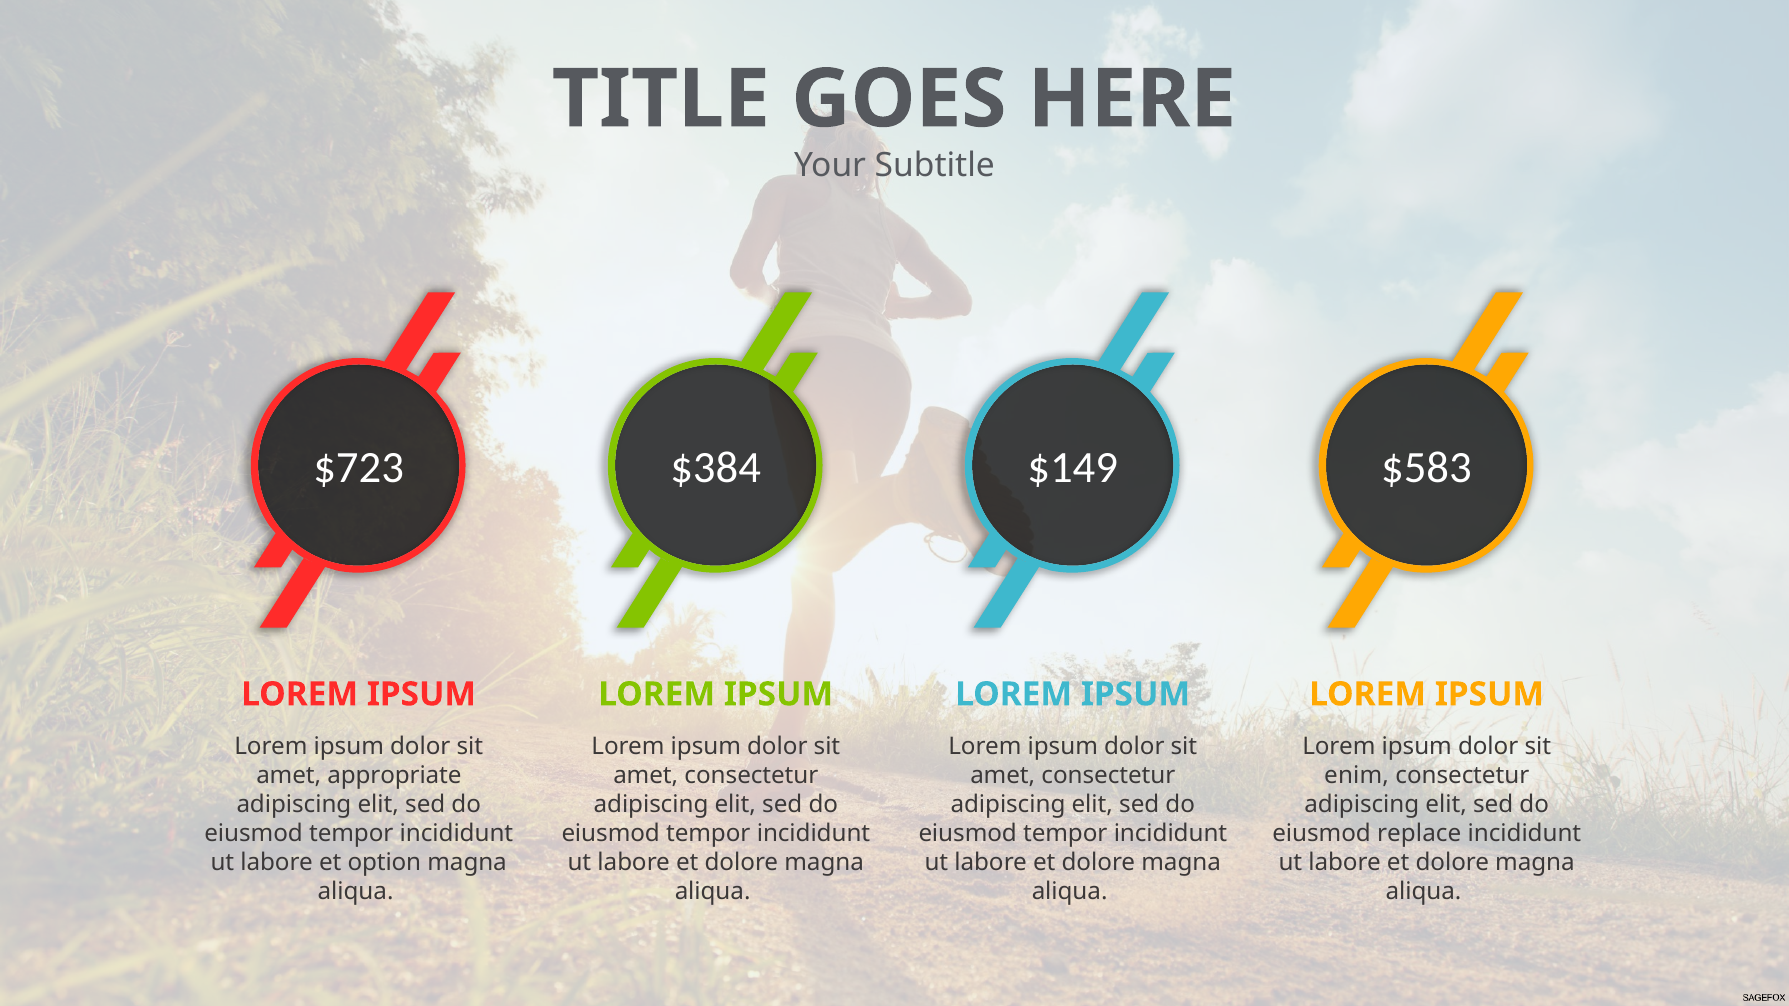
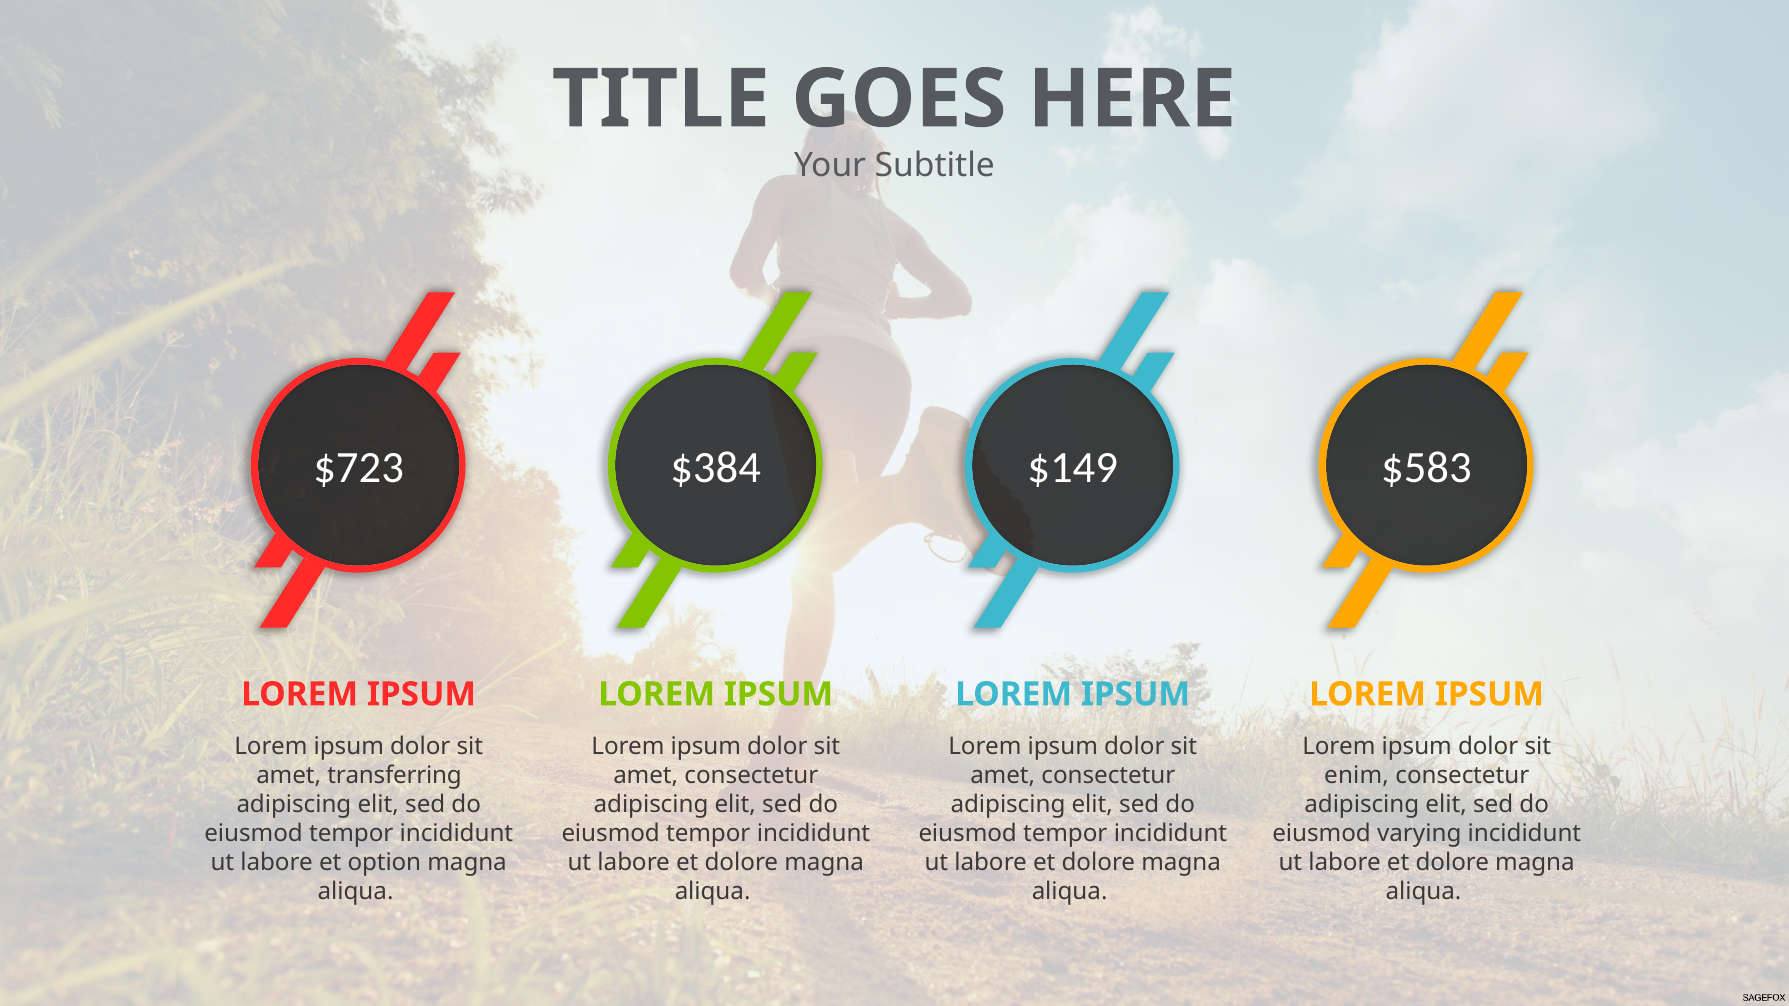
appropriate: appropriate -> transferring
replace: replace -> varying
